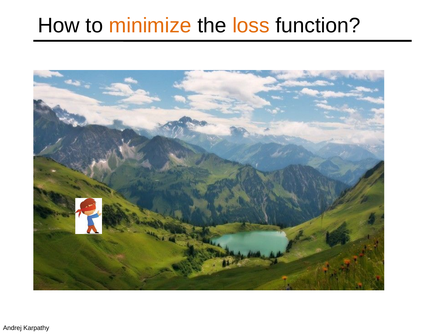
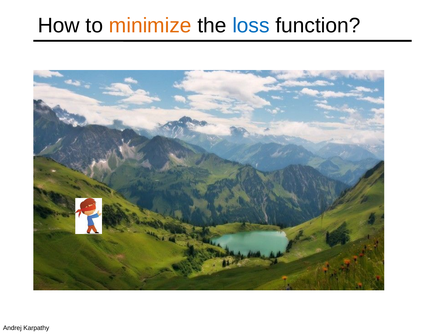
loss colour: orange -> blue
